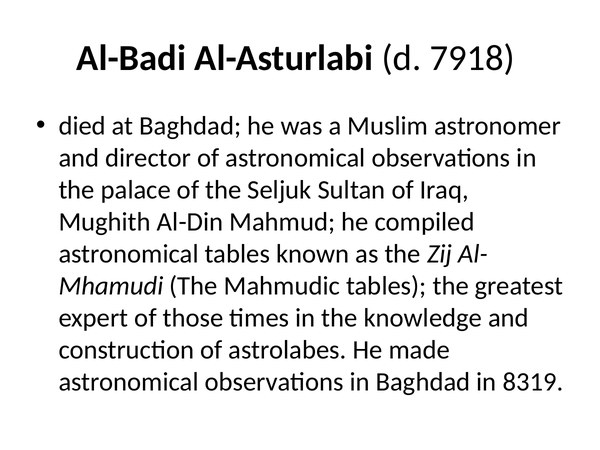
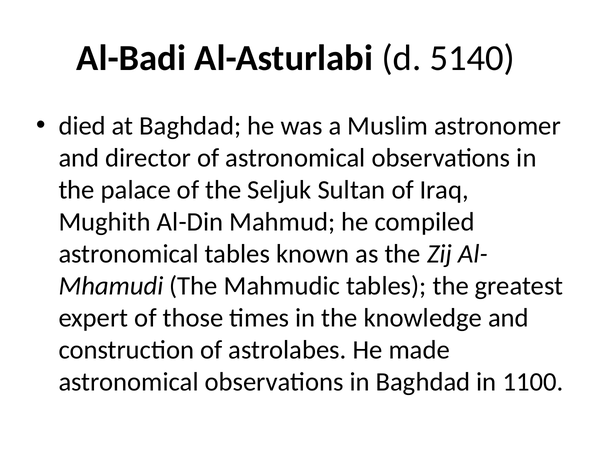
7918: 7918 -> 5140
8319: 8319 -> 1100
